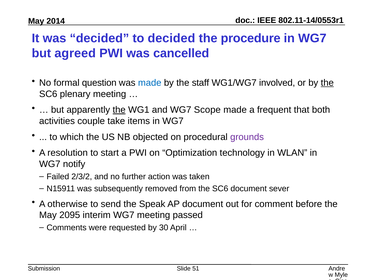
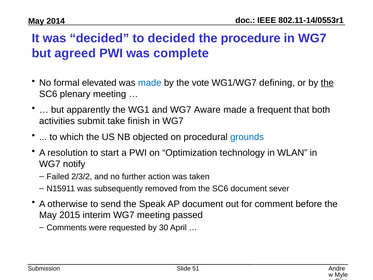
cancelled: cancelled -> complete
question: question -> elevated
staff: staff -> vote
involved: involved -> defining
the at (119, 110) underline: present -> none
Scope: Scope -> Aware
couple: couple -> submit
items: items -> finish
grounds colour: purple -> blue
2095: 2095 -> 2015
